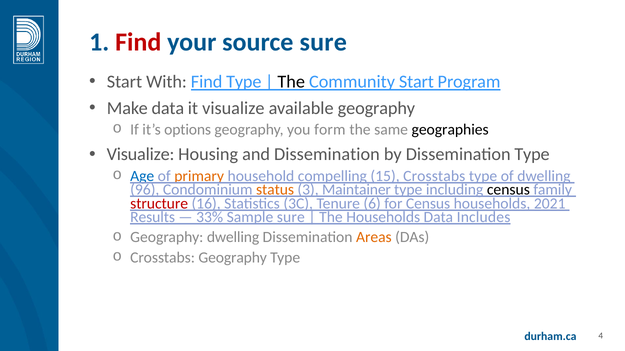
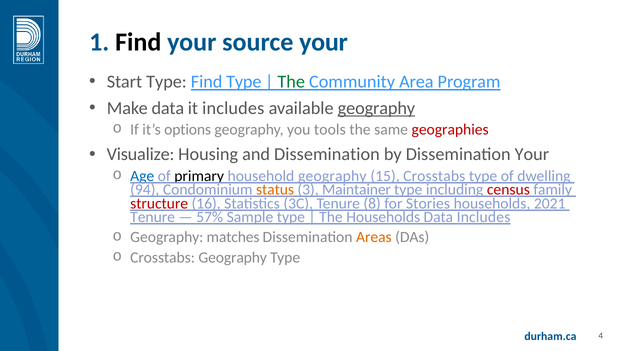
Find at (138, 42) colour: red -> black
source sure: sure -> your
Start With: With -> Type
The at (291, 82) colour: black -> green
Community Start: Start -> Area
it visualize: visualize -> includes
geography at (376, 108) underline: none -> present
form: form -> tools
geographies colour: black -> red
Dissemination Type: Type -> Your
primary colour: orange -> black
household compelling: compelling -> geography
96: 96 -> 94
census at (508, 190) colour: black -> red
6: 6 -> 8
for Census: Census -> Stories
Results at (153, 217): Results -> Tenure
33%: 33% -> 57%
Sample sure: sure -> type
Geography dwelling: dwelling -> matches
